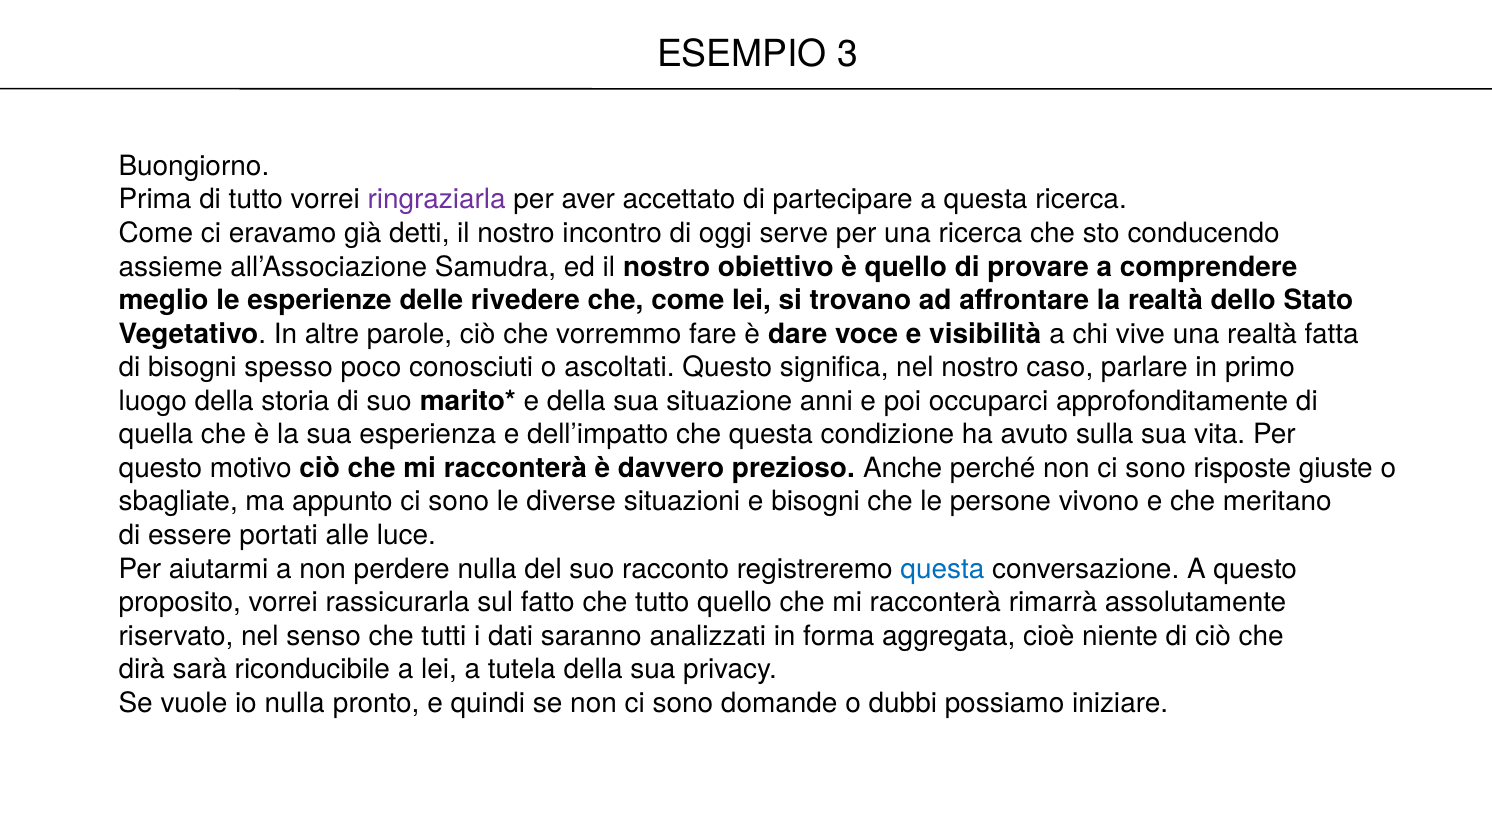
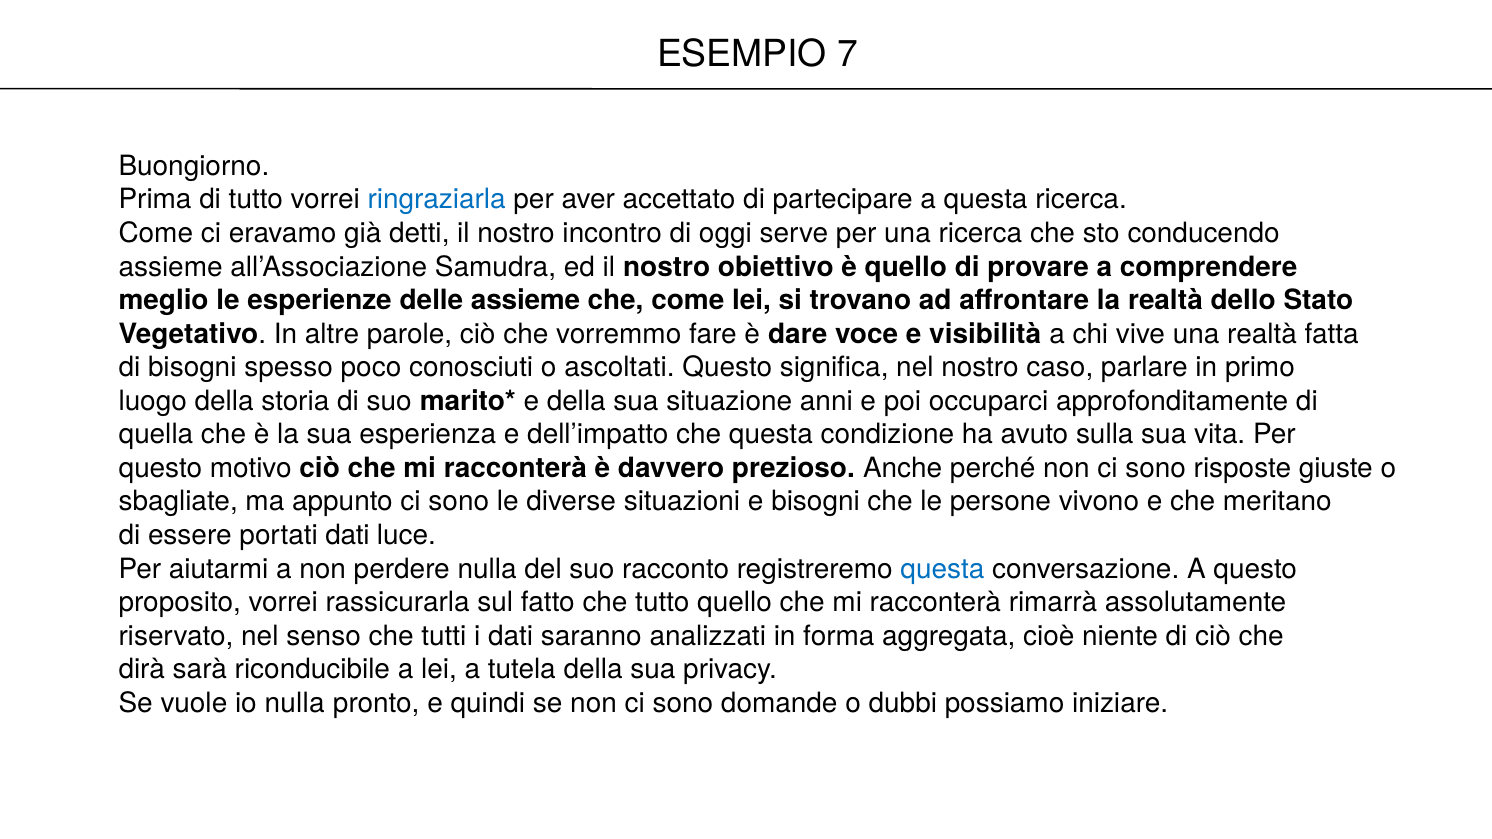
3: 3 -> 7
ringraziarla colour: purple -> blue
delle rivedere: rivedere -> assieme
portati alle: alle -> dati
